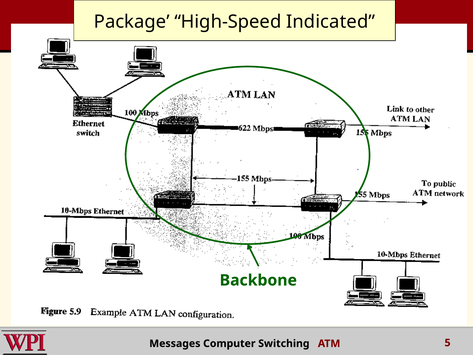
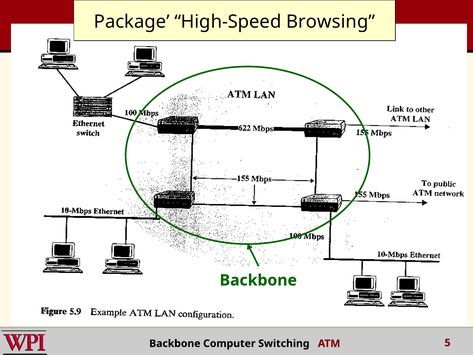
Indicated: Indicated -> Browsing
Messages at (175, 343): Messages -> Backbone
